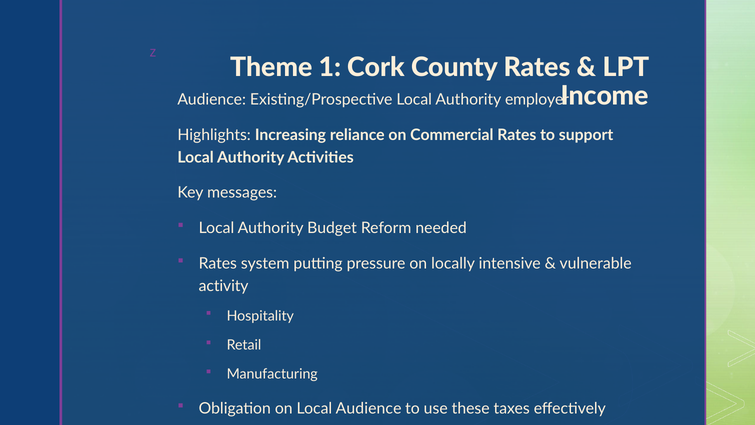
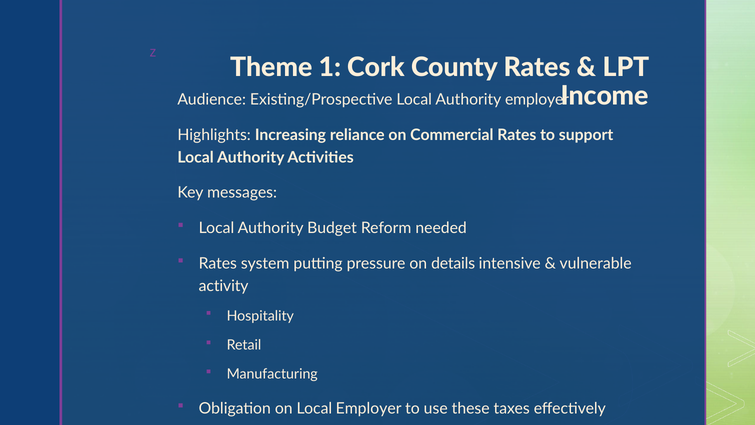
locally: locally -> details
Local Audience: Audience -> Employer
